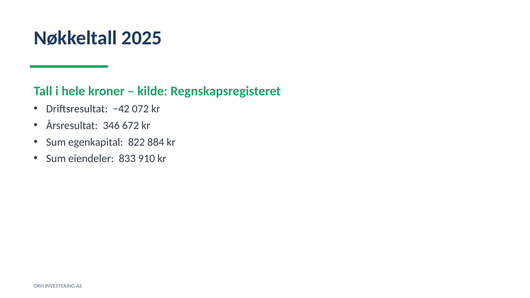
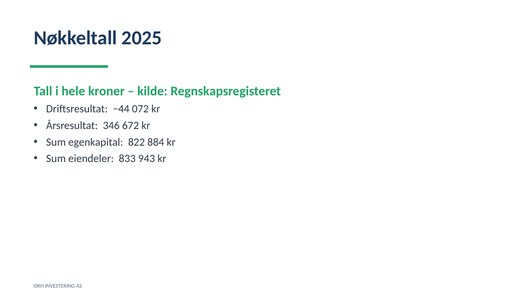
−42: −42 -> −44
910: 910 -> 943
